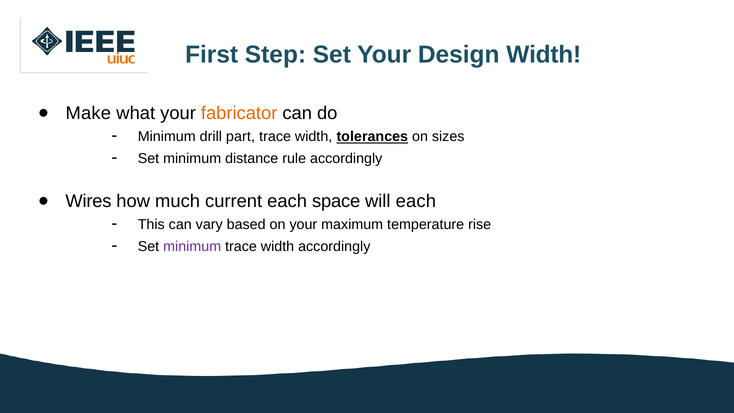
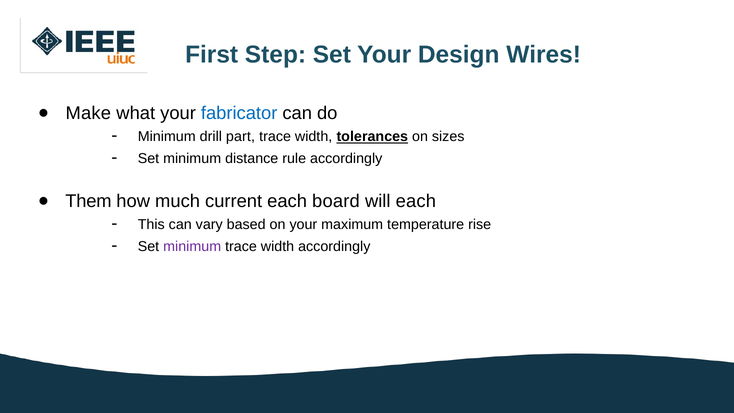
Design Width: Width -> Wires
fabricator colour: orange -> blue
Wires: Wires -> Them
space: space -> board
